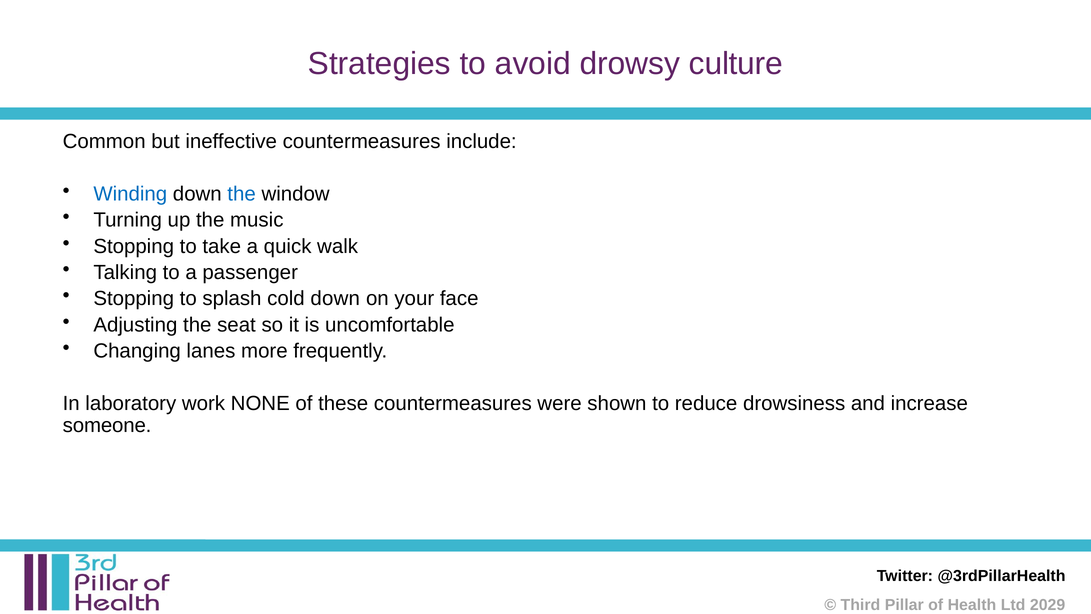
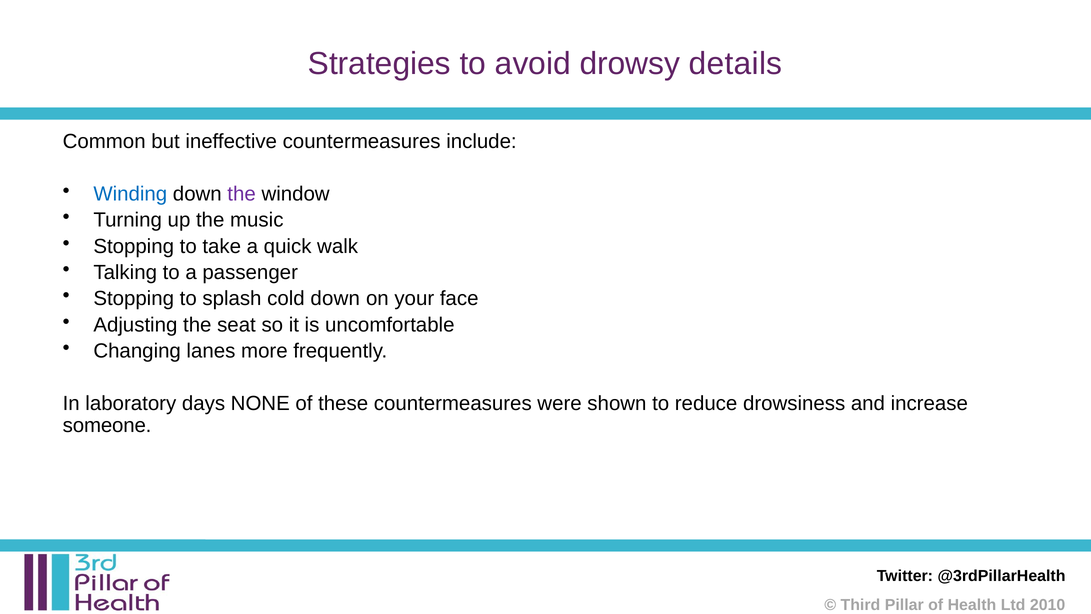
culture: culture -> details
the at (242, 194) colour: blue -> purple
work: work -> days
2029: 2029 -> 2010
